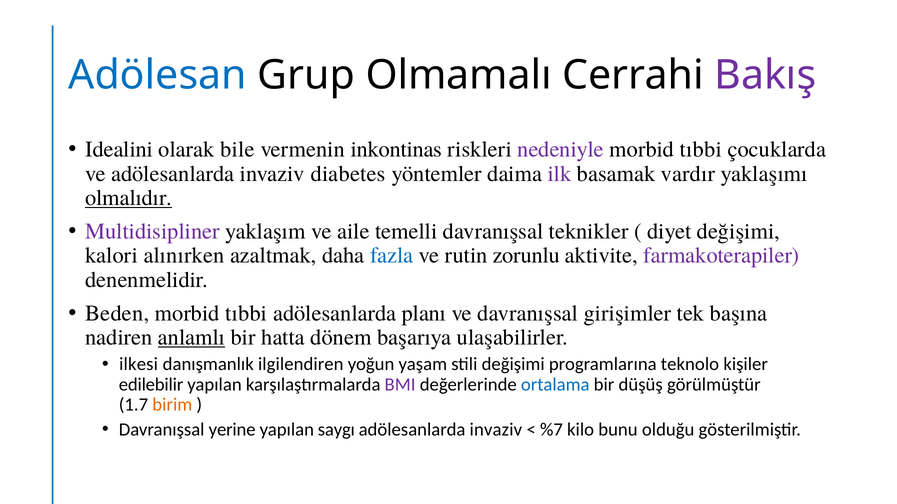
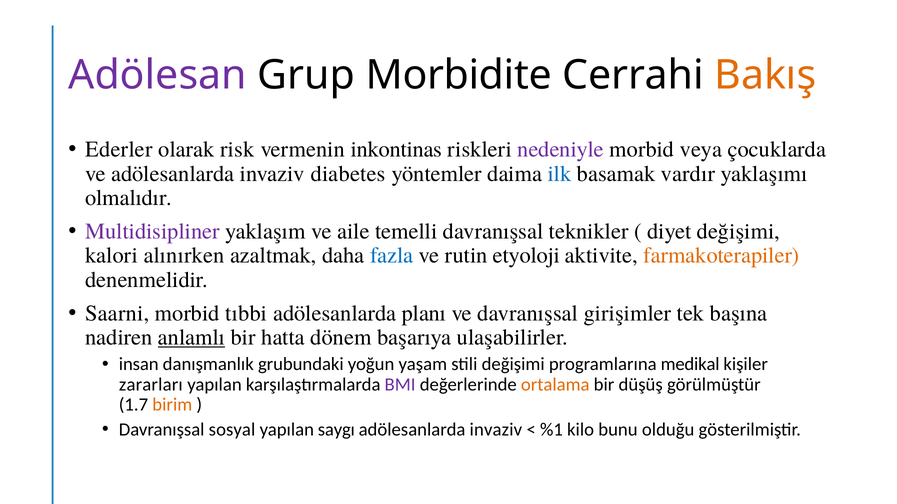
Adölesan colour: blue -> purple
Olmamalı: Olmamalı -> Morbidite
Bakış colour: purple -> orange
Idealini: Idealini -> Ederler
bile: bile -> risk
tıbbi at (701, 150): tıbbi -> veya
ilk colour: purple -> blue
olmalıdır underline: present -> none
zorunlu: zorunlu -> etyoloji
farmakoterapiler colour: purple -> orange
Beden: Beden -> Saarni
ilkesi: ilkesi -> insan
ilgilendiren: ilgilendiren -> grubundaki
teknolo: teknolo -> medikal
edilebilir: edilebilir -> zararları
ortalama colour: blue -> orange
yerine: yerine -> sosyal
%7: %7 -> %1
